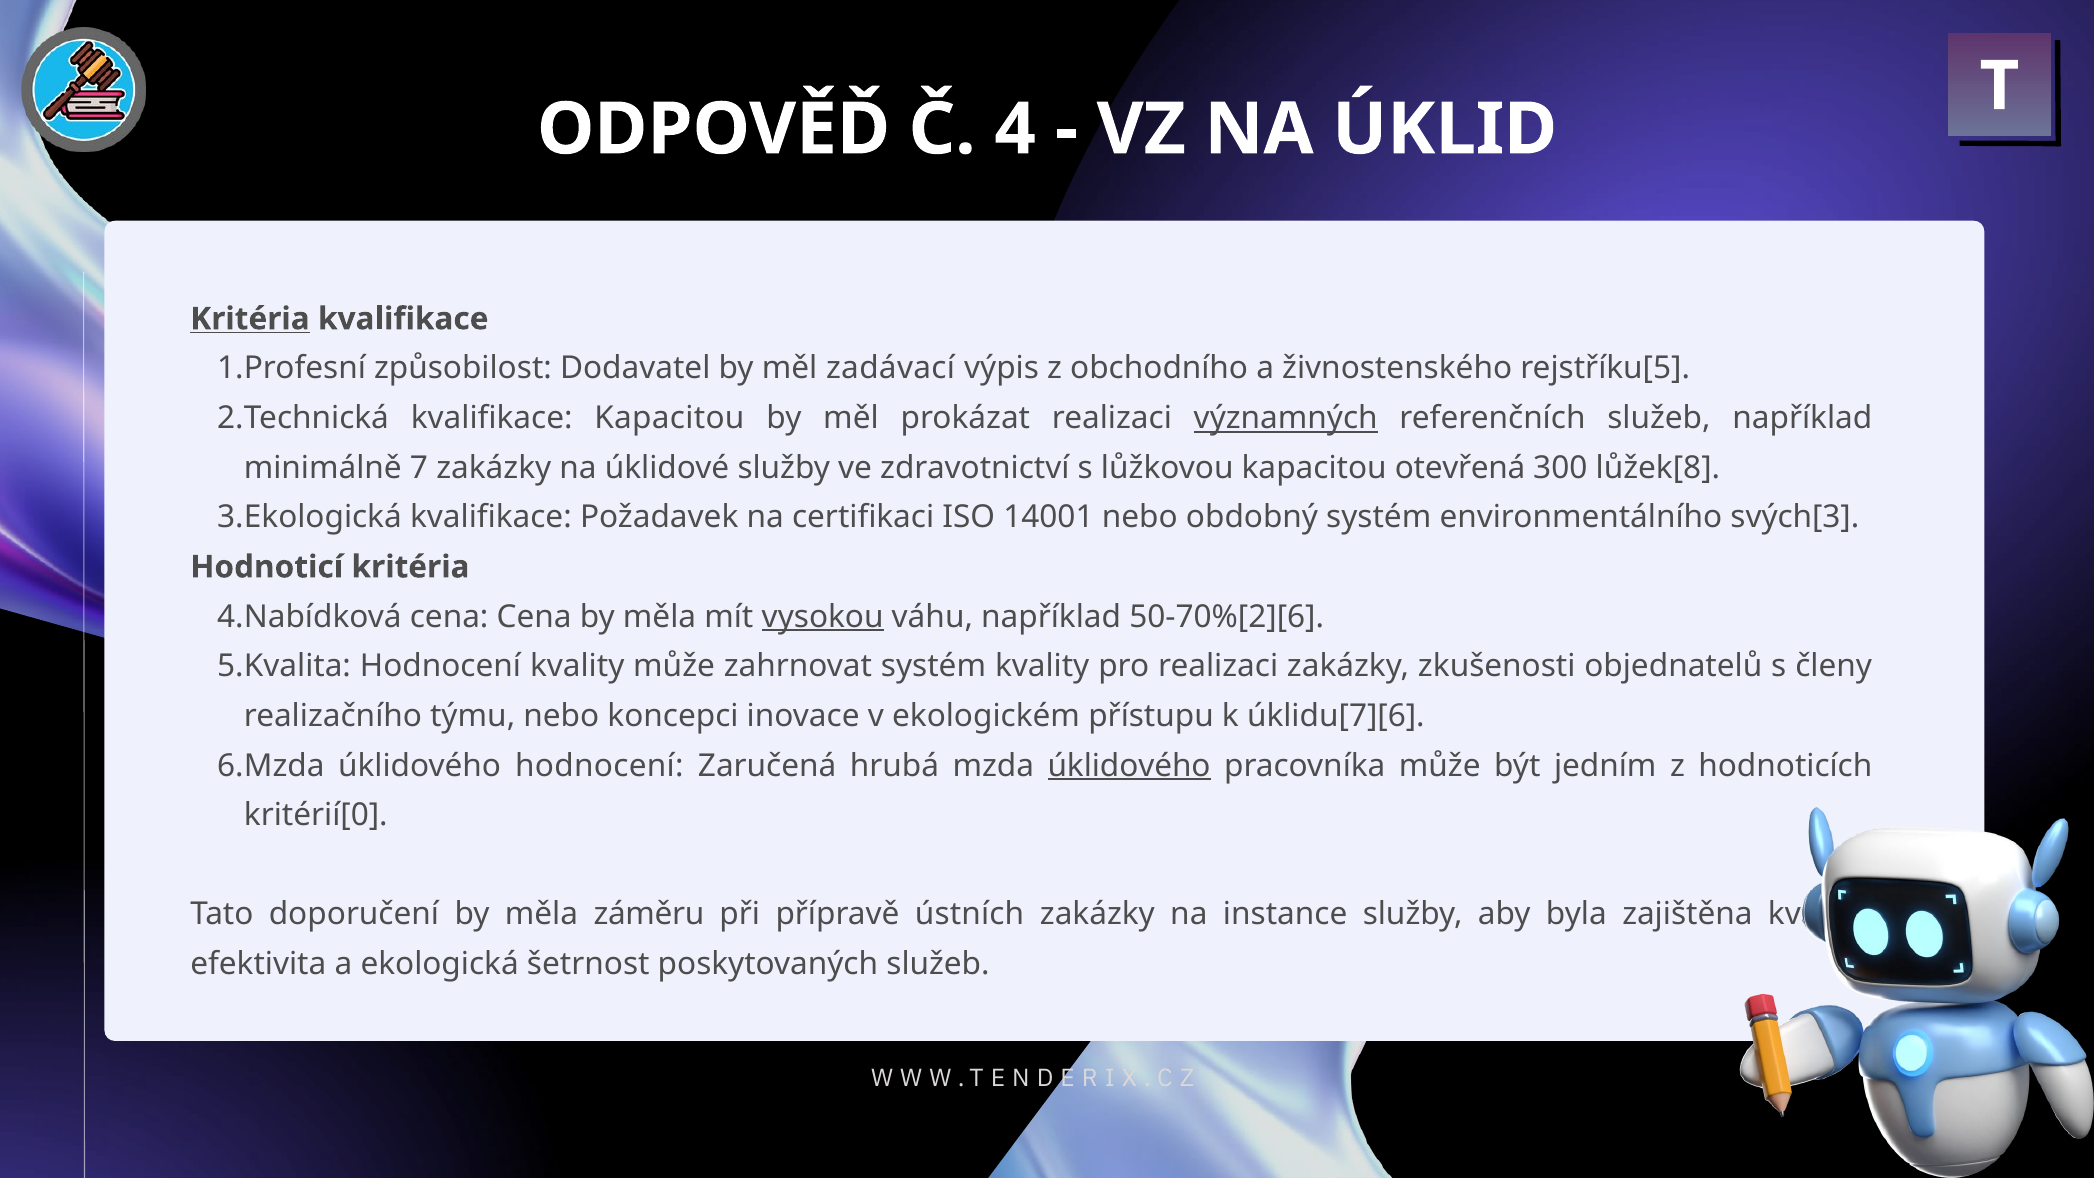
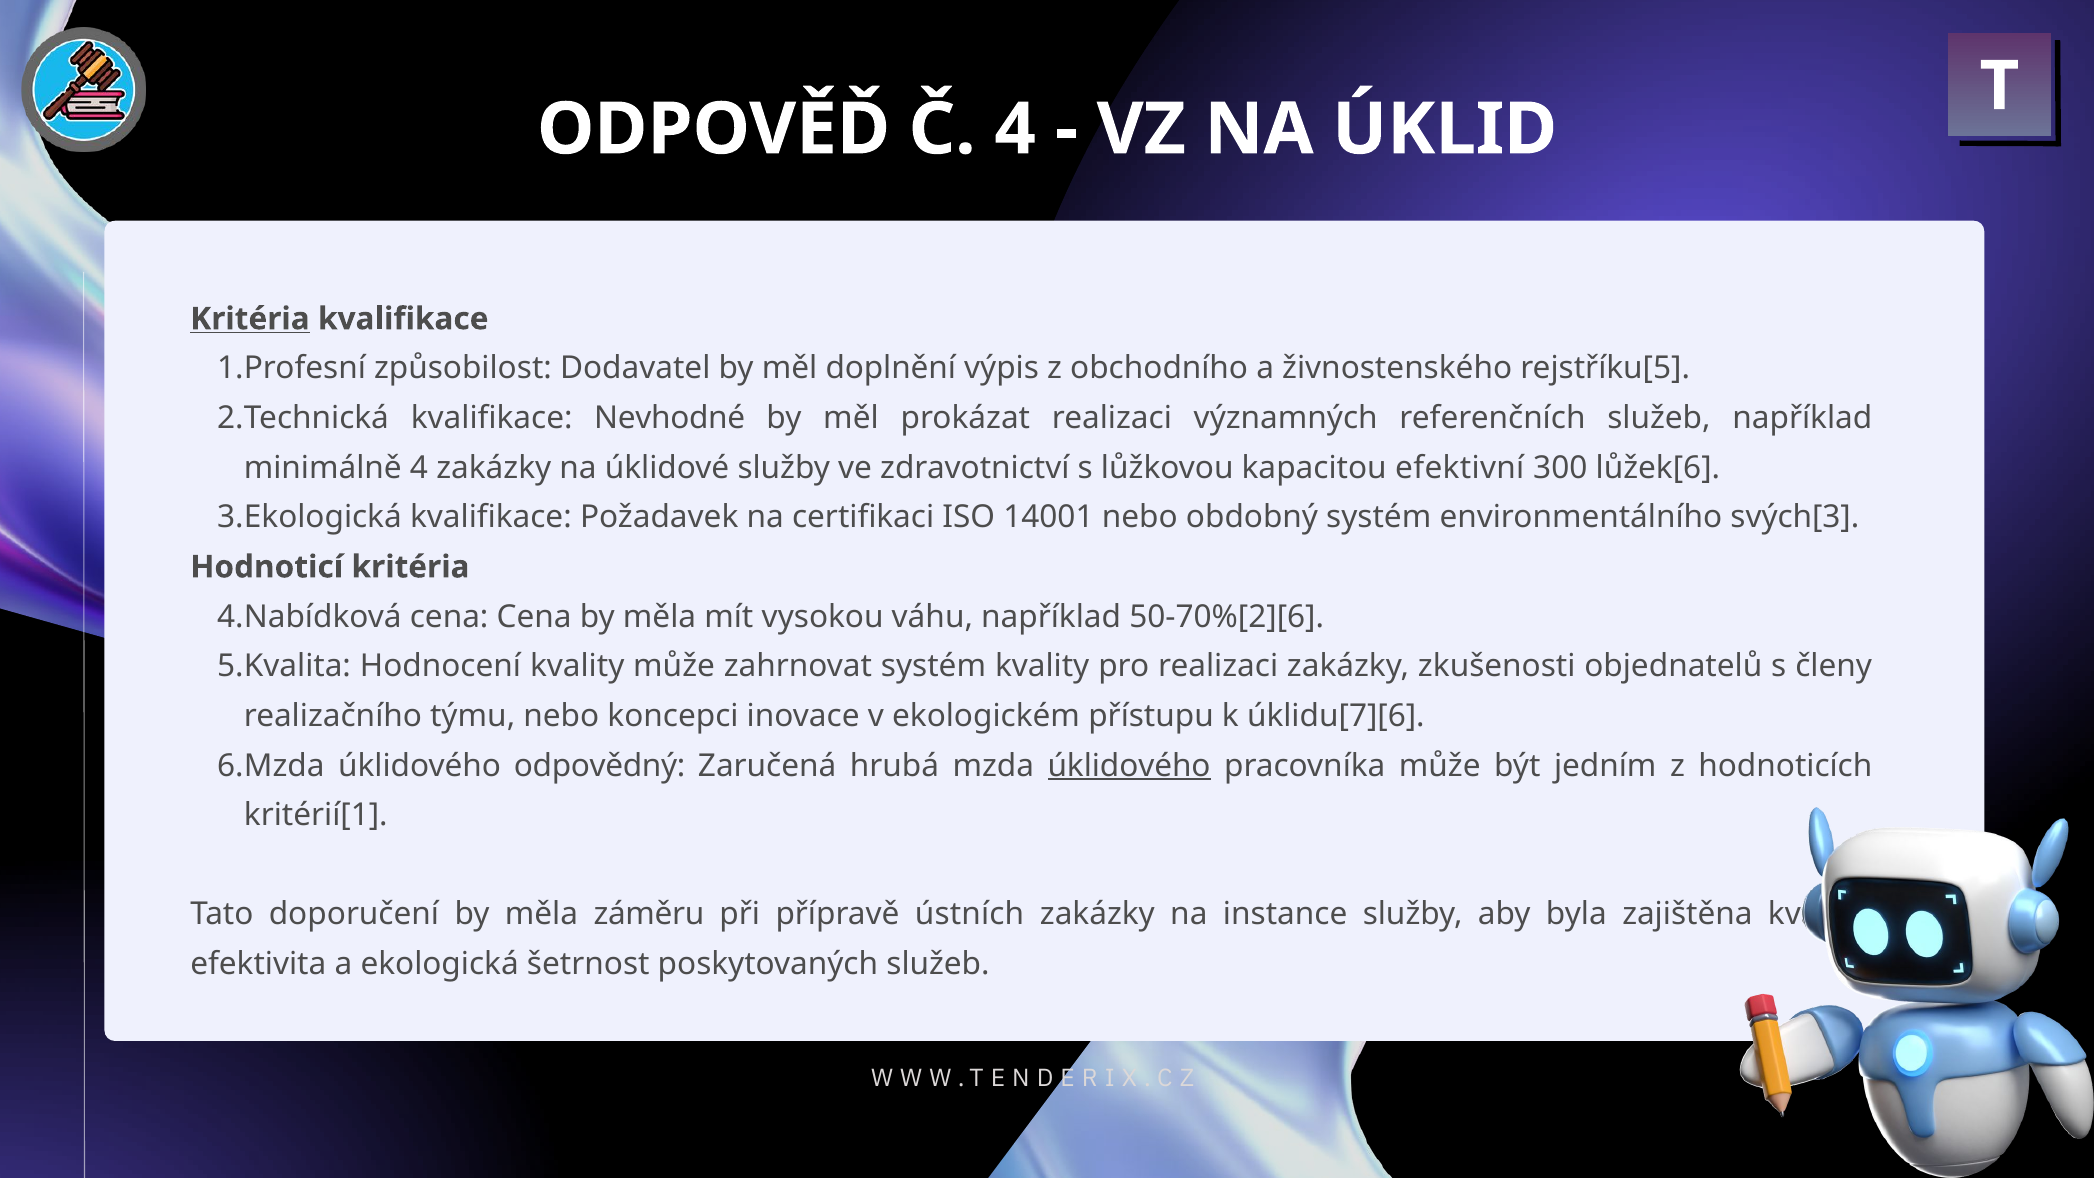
zadávací: zadávací -> doplnění
kvalifikace Kapacitou: Kapacitou -> Nevhodné
významných underline: present -> none
minimálně 7: 7 -> 4
otevřená: otevřená -> efektivní
lůžek[8: lůžek[8 -> lůžek[6
vysokou underline: present -> none
úklidového hodnocení: hodnocení -> odpovědný
kritérií[0: kritérií[0 -> kritérií[1
